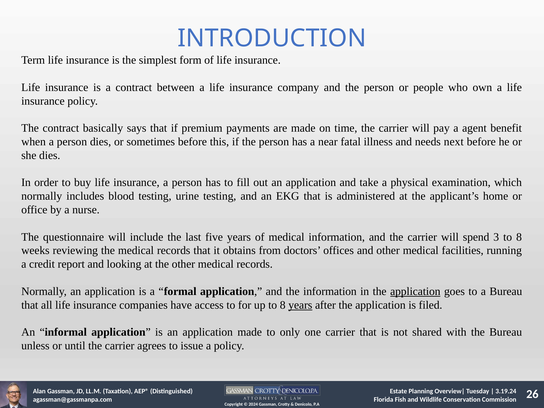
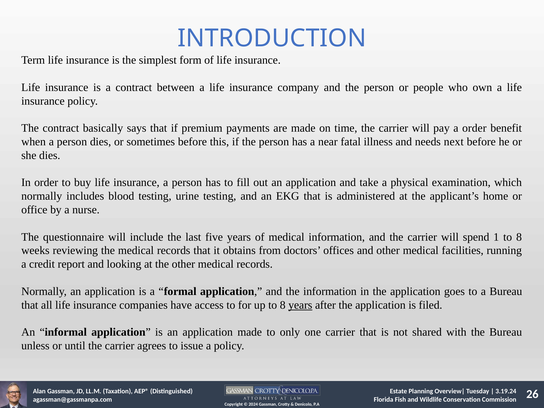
a agent: agent -> order
3: 3 -> 1
application at (415, 291) underline: present -> none
